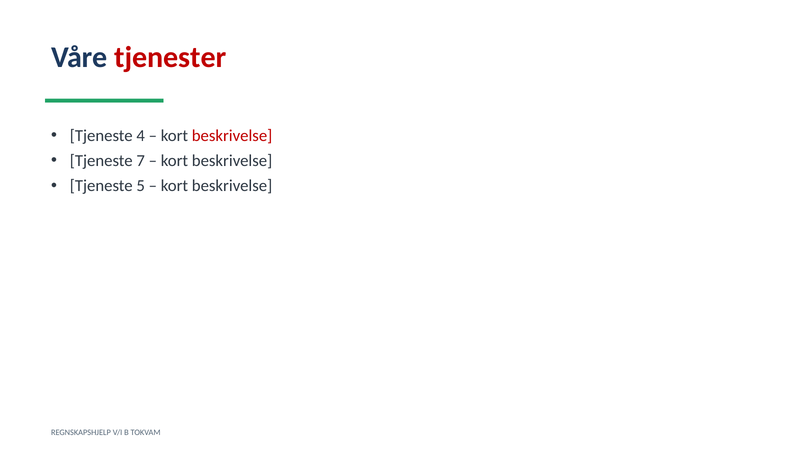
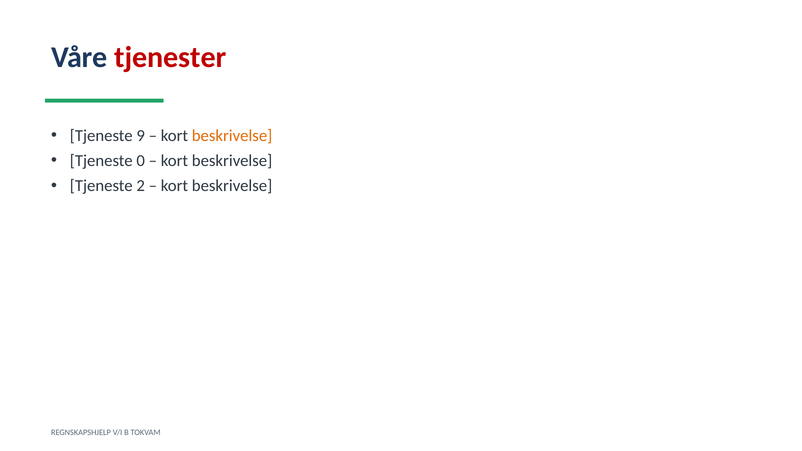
4: 4 -> 9
beskrivelse at (232, 136) colour: red -> orange
7: 7 -> 0
5: 5 -> 2
